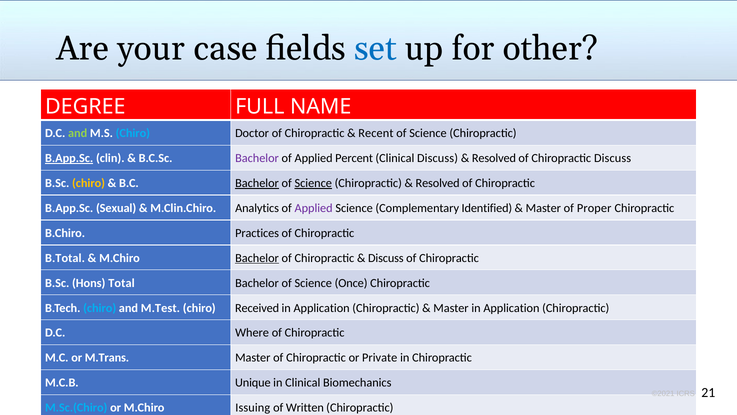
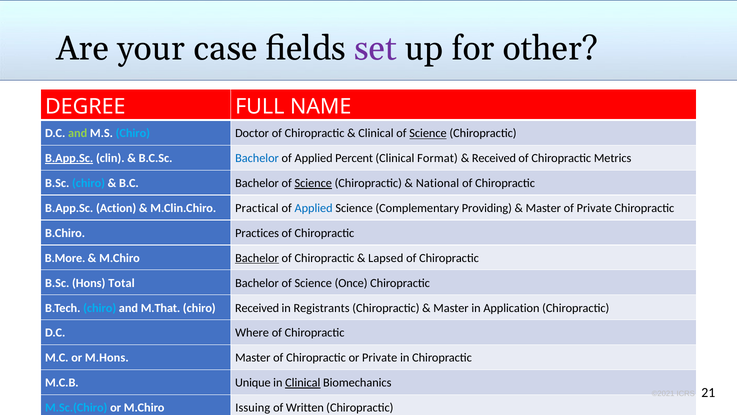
set colour: blue -> purple
Recent at (376, 133): Recent -> Clinical
Science at (428, 133) underline: none -> present
Bachelor at (257, 158) colour: purple -> blue
Clinical Discuss: Discuss -> Format
Resolved at (494, 158): Resolved -> Received
Chiropractic Discuss: Discuss -> Metrics
chiro at (89, 183) colour: yellow -> light blue
Bachelor at (257, 183) underline: present -> none
Resolved at (438, 183): Resolved -> National
Sexual: Sexual -> Action
Analytics: Analytics -> Practical
Applied at (314, 208) colour: purple -> blue
Identified: Identified -> Providing
of Proper: Proper -> Private
B.Total: B.Total -> B.More
Discuss at (386, 258): Discuss -> Lapsed
M.Test: M.Test -> M.That
Application at (322, 308): Application -> Registrants
M.Trans: M.Trans -> M.Hons
Clinical at (303, 382) underline: none -> present
